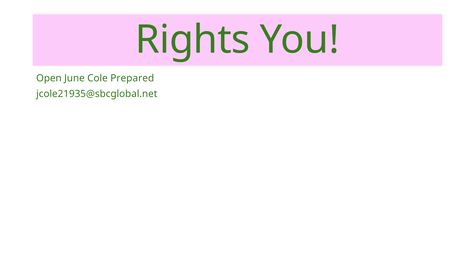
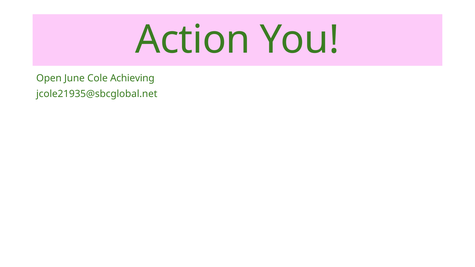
Rights: Rights -> Action
Prepared: Prepared -> Achieving
